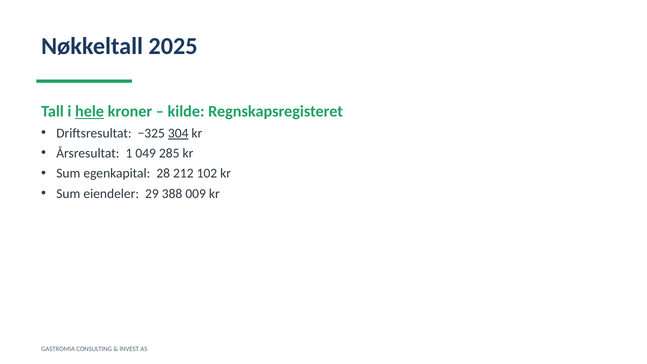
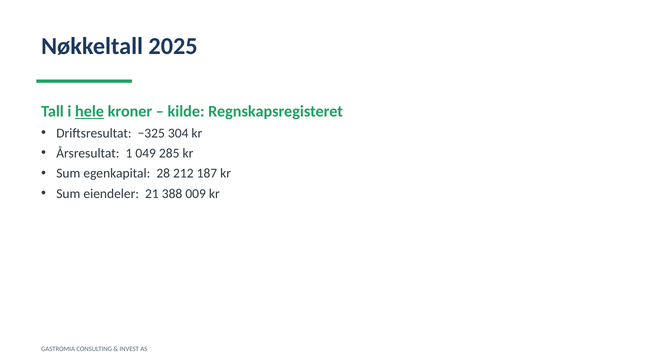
304 underline: present -> none
102: 102 -> 187
29: 29 -> 21
